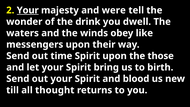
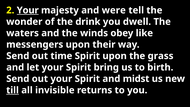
those: those -> grass
blood: blood -> midst
till underline: none -> present
thought: thought -> invisible
